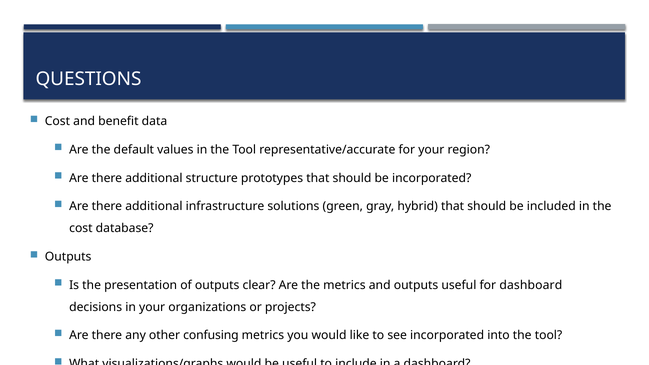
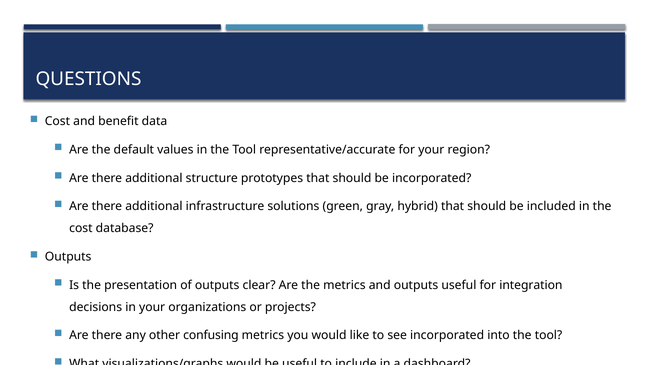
for dashboard: dashboard -> integration
